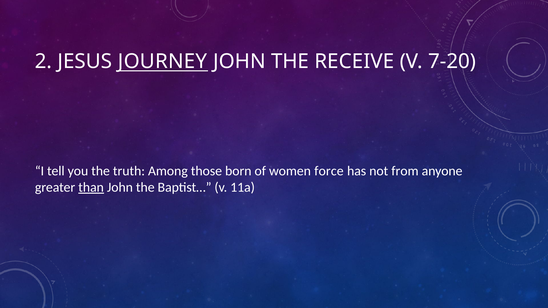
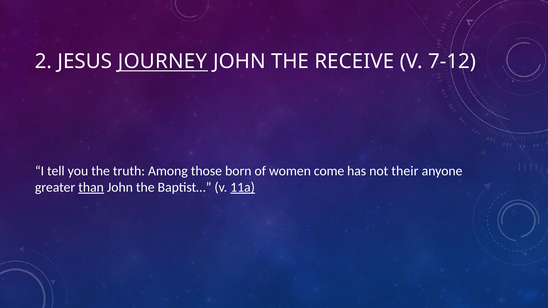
7-20: 7-20 -> 7-12
force: force -> come
from: from -> their
11a underline: none -> present
